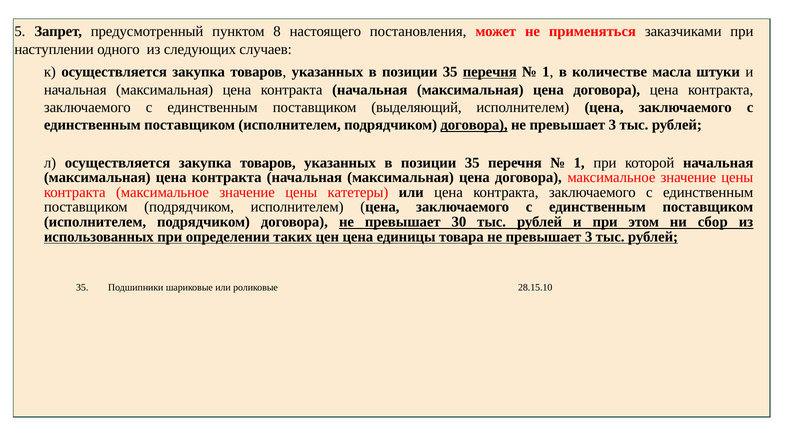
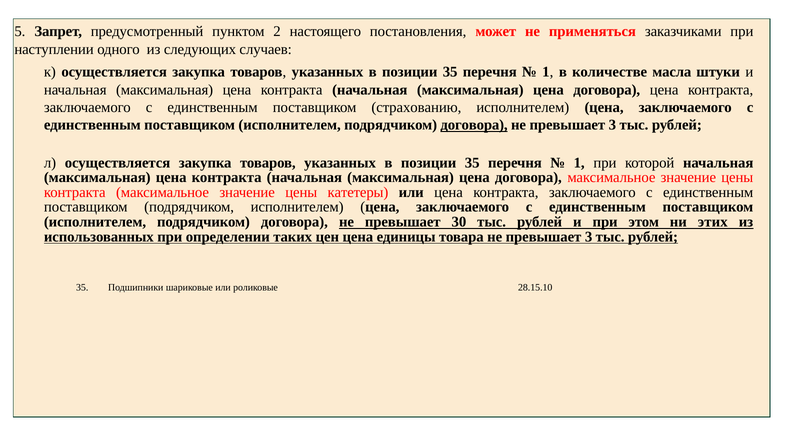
8: 8 -> 2
перечня at (490, 72) underline: present -> none
выделяющий: выделяющий -> страхованию
сбор: сбор -> этих
